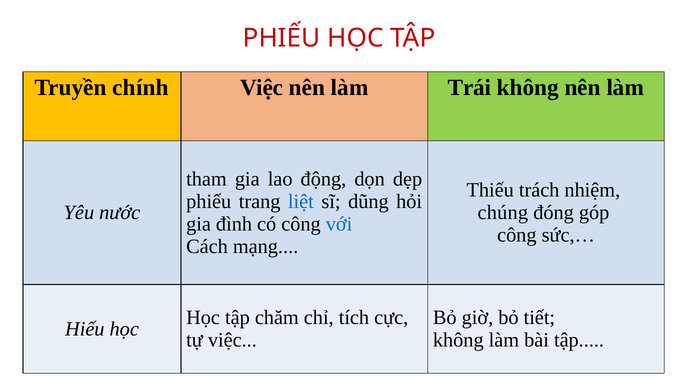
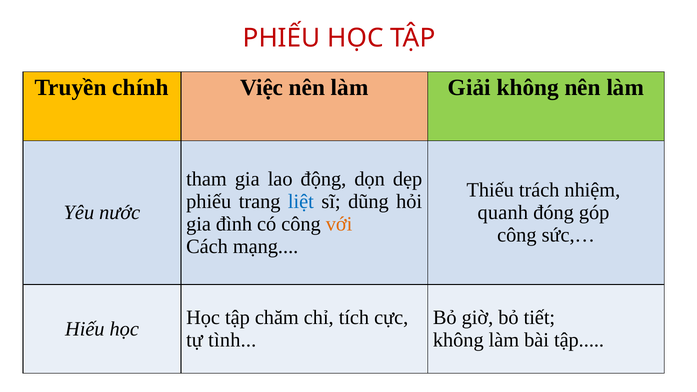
Trái: Trái -> Giải
chúng: chúng -> quanh
với colour: blue -> orange
tự việc: việc -> tình
